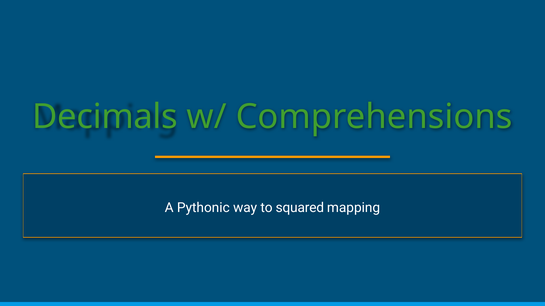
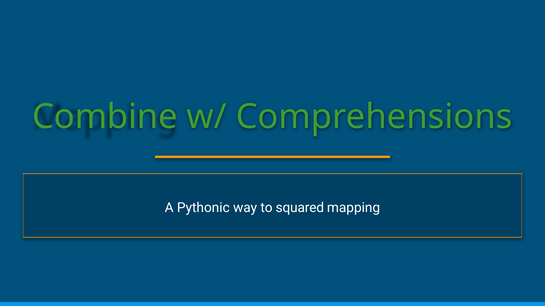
Decimals: Decimals -> Combine
